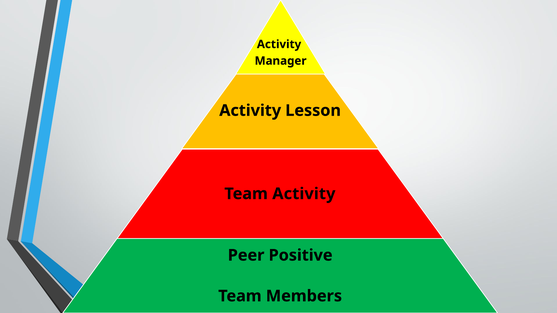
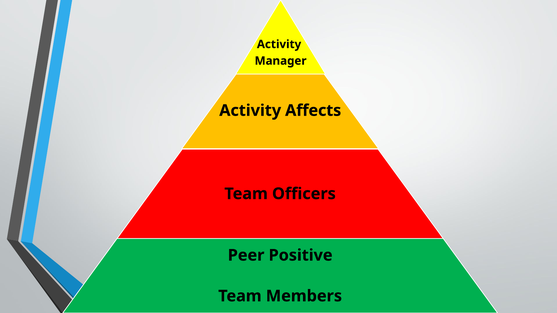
Lesson: Lesson -> Affects
Team Activity: Activity -> Officers
